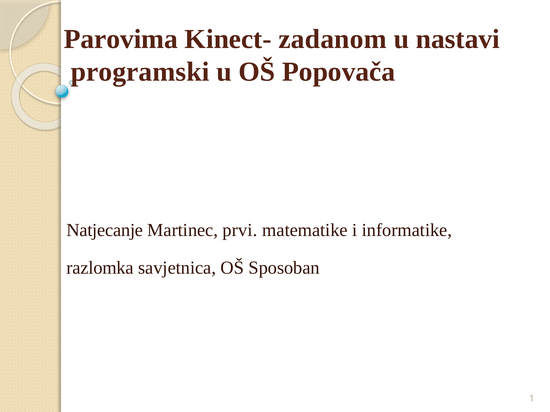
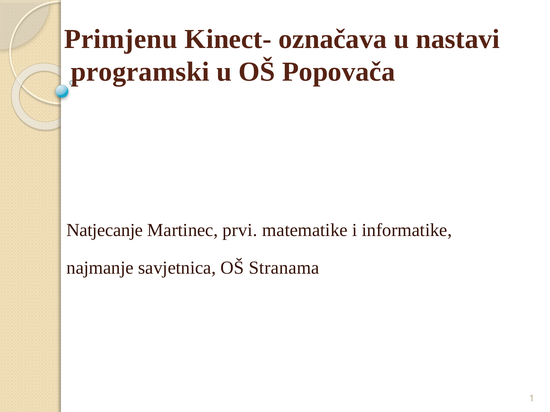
Parovima: Parovima -> Primjenu
zadanom: zadanom -> označava
razlomka: razlomka -> najmanje
Sposoban: Sposoban -> Stranama
